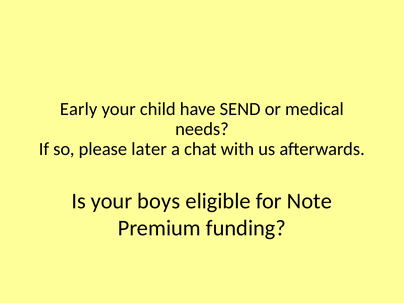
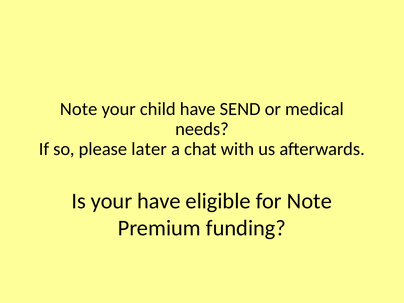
Early at (79, 109): Early -> Note
your boys: boys -> have
